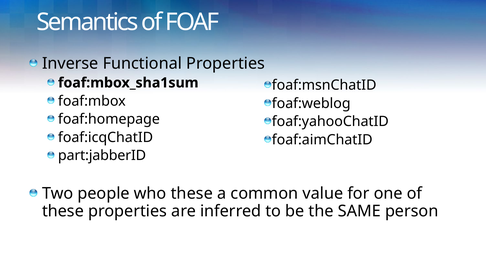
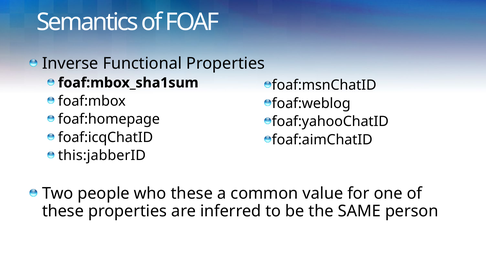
part:jabberID: part:jabberID -> this:jabberID
